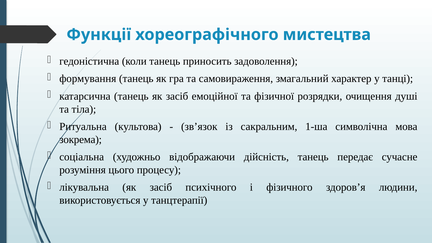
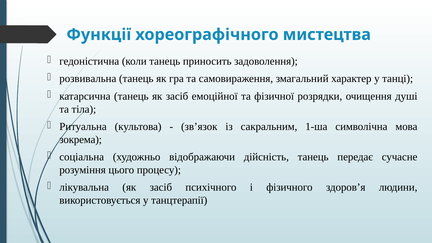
формування: формування -> розвивальна
